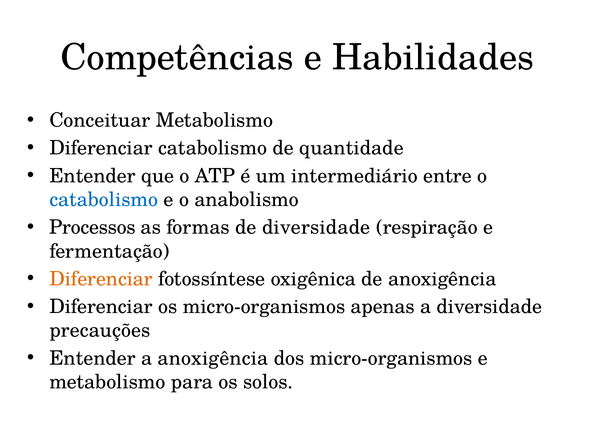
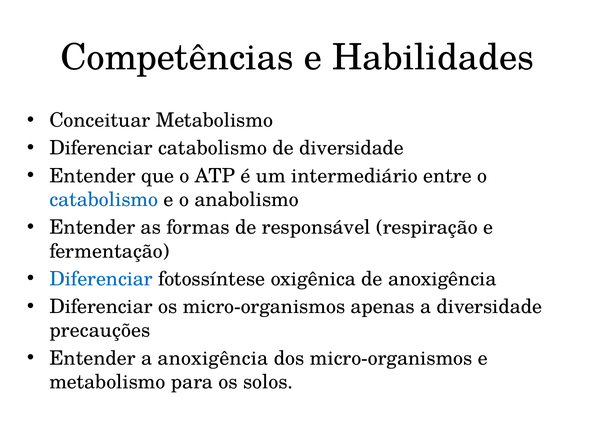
de quantidade: quantidade -> diversidade
Processos at (92, 227): Processos -> Entender
de diversidade: diversidade -> responsável
Diferenciar at (101, 279) colour: orange -> blue
